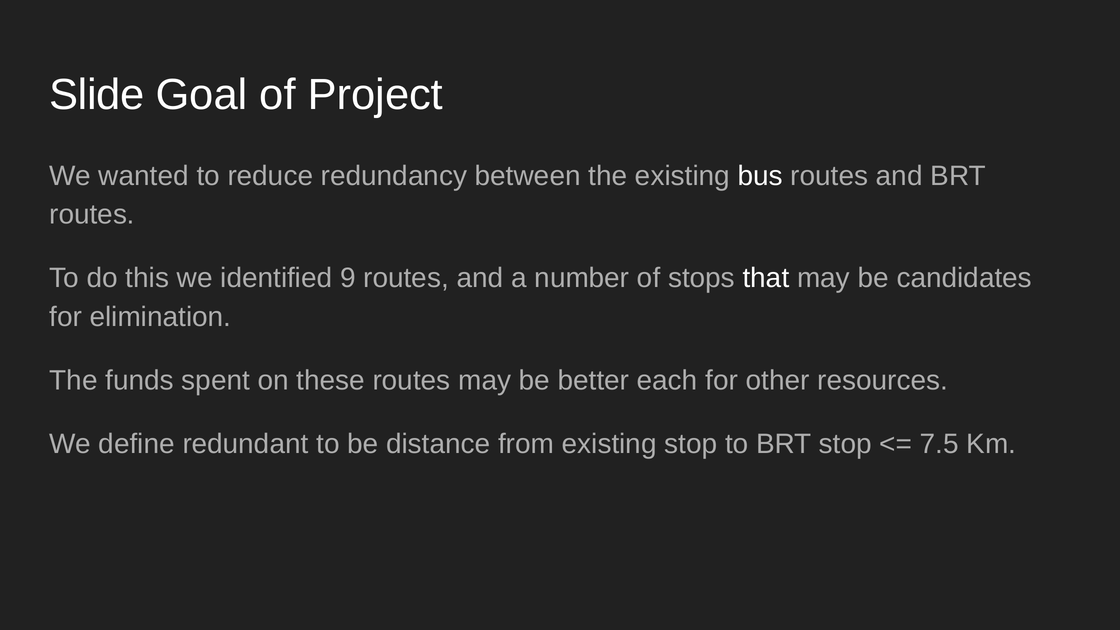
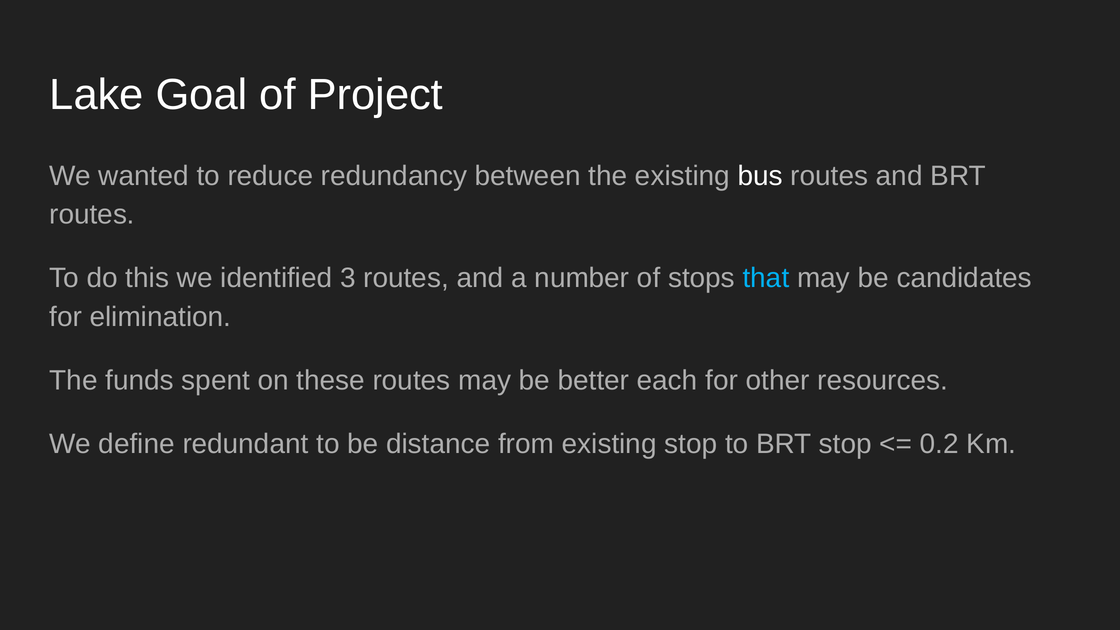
Slide: Slide -> Lake
9: 9 -> 3
that colour: white -> light blue
7.5: 7.5 -> 0.2
